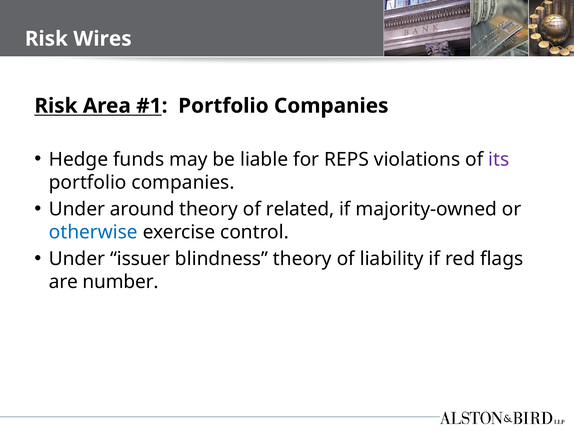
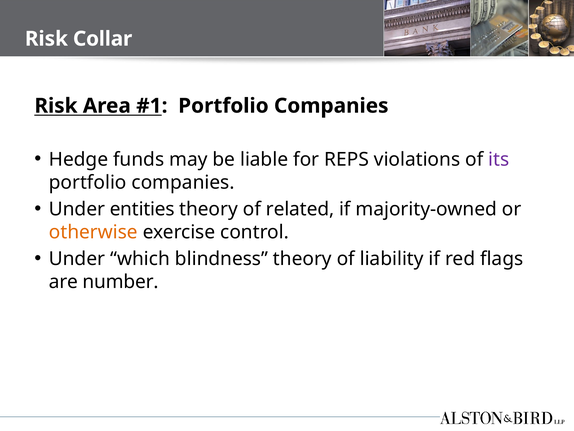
Wires: Wires -> Collar
around: around -> entities
otherwise colour: blue -> orange
issuer: issuer -> which
